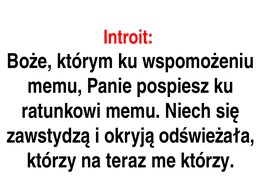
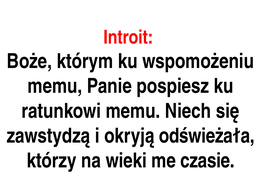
teraz: teraz -> wieki
me którzy: którzy -> czasie
